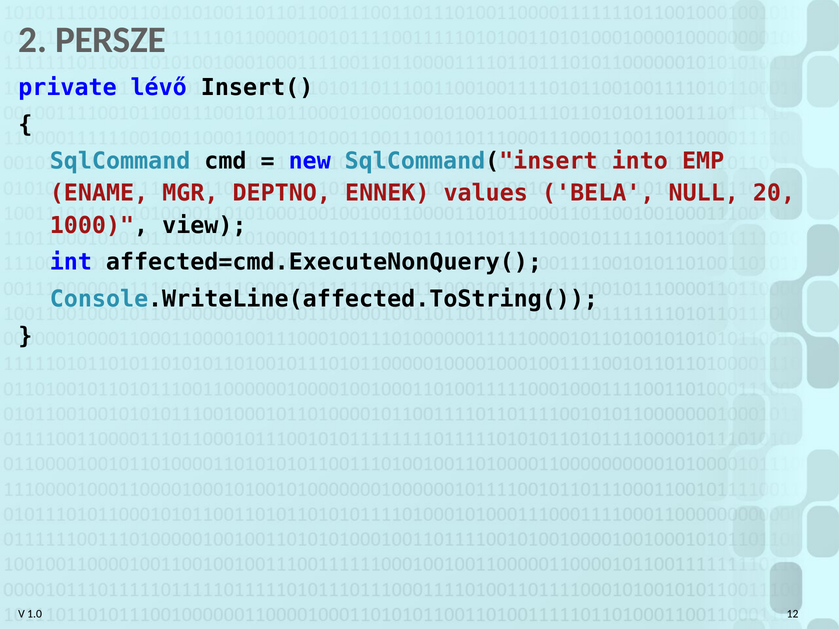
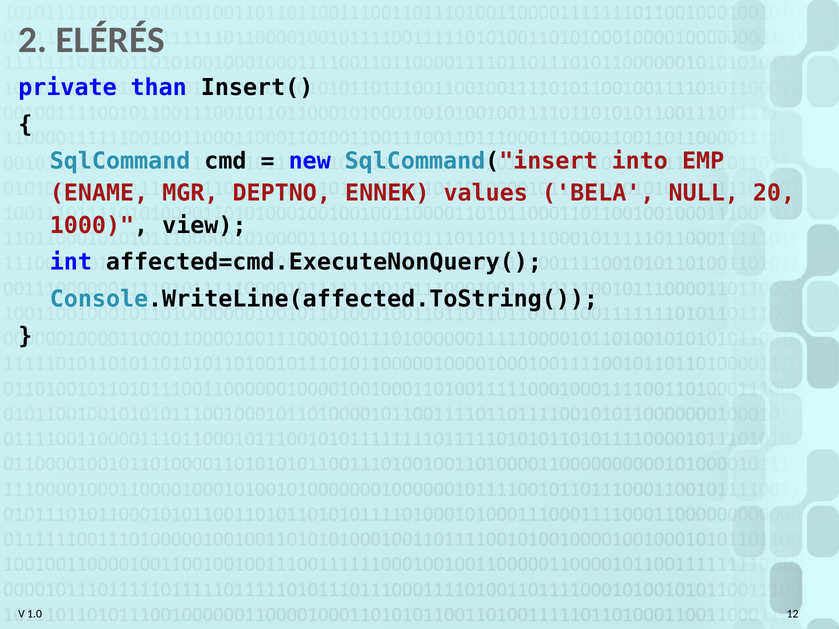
PERSZE: PERSZE -> ELÉRÉS
lévő: lévő -> than
